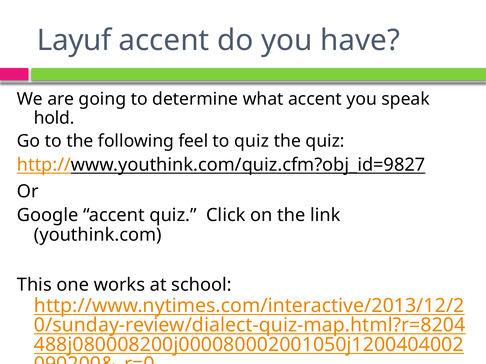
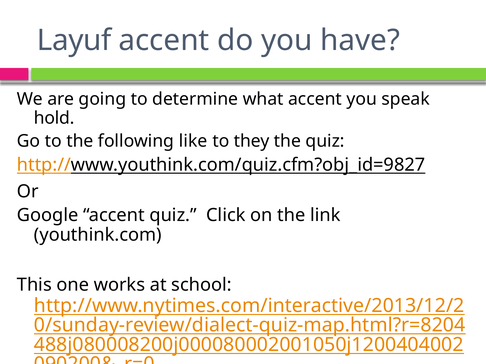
feel: feel -> like
to quiz: quiz -> they
